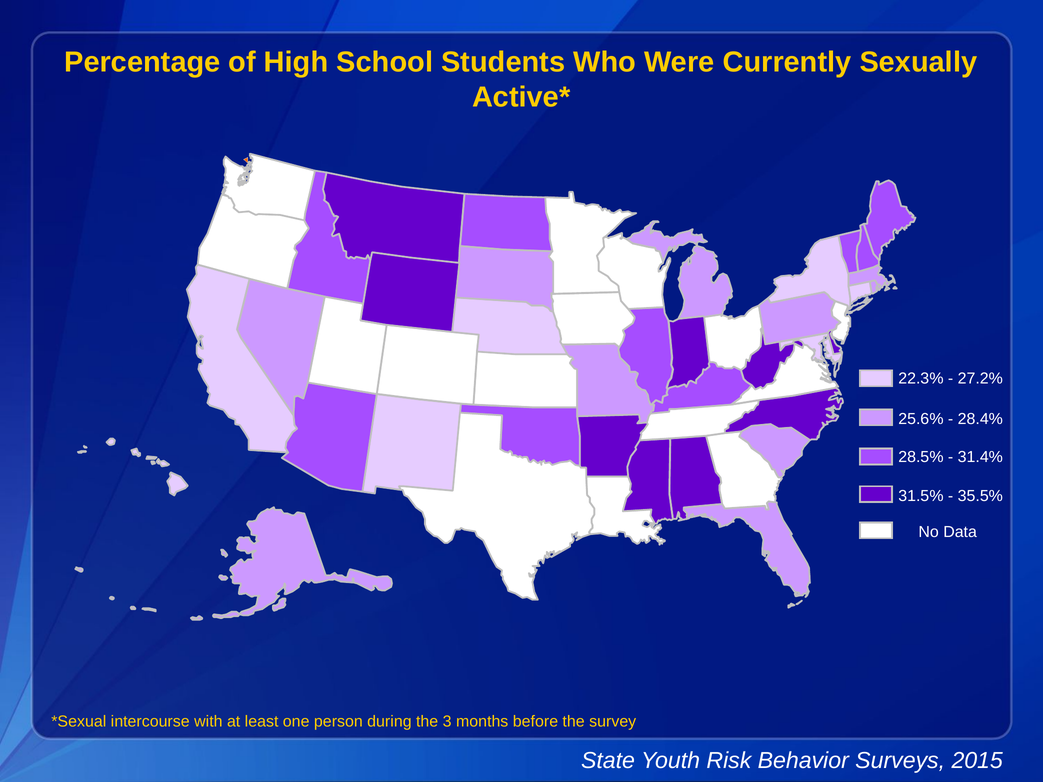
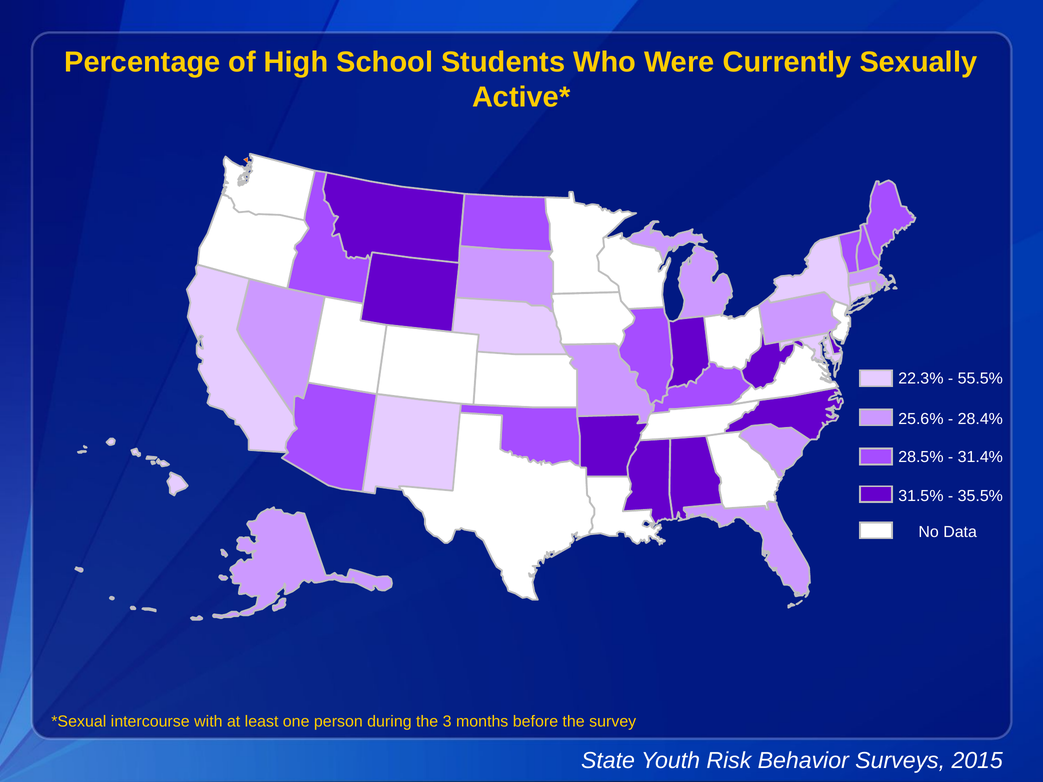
27.2%: 27.2% -> 55.5%
